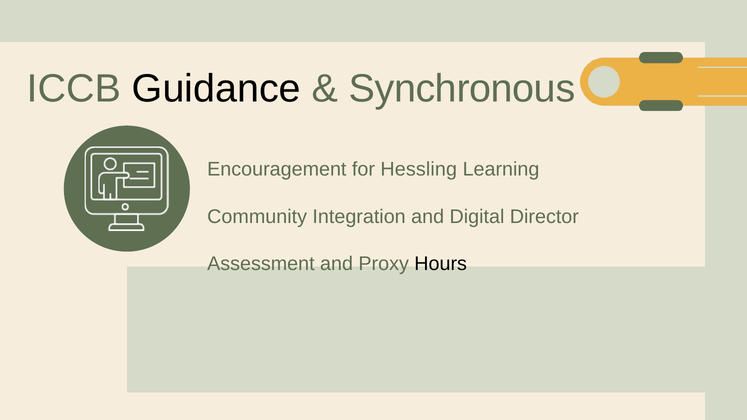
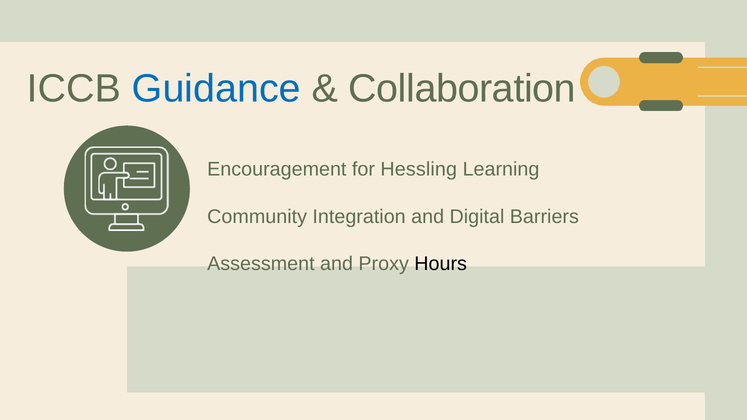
Guidance colour: black -> blue
Synchronous: Synchronous -> Collaboration
Director: Director -> Barriers
